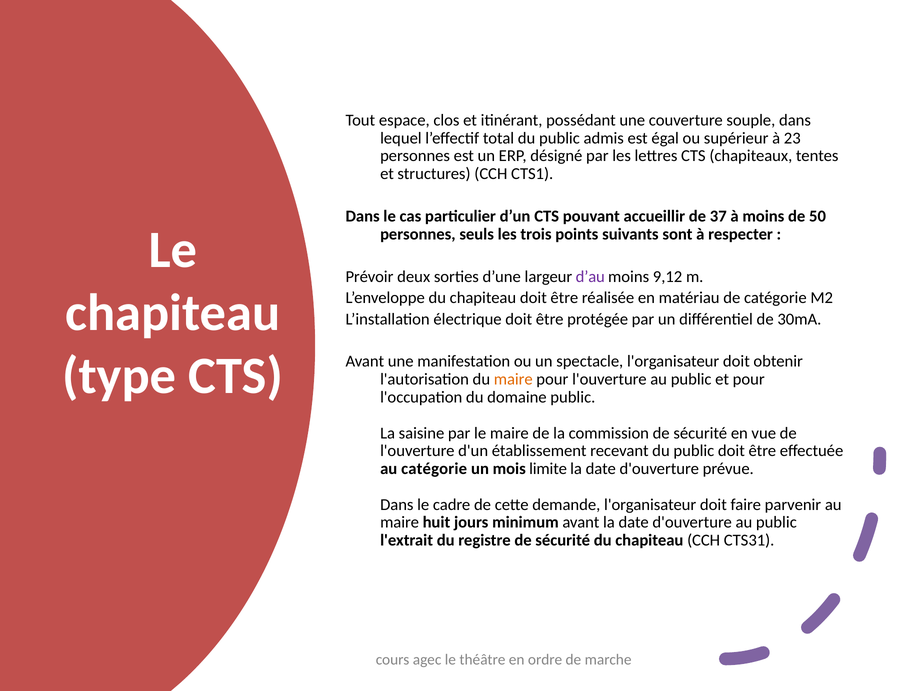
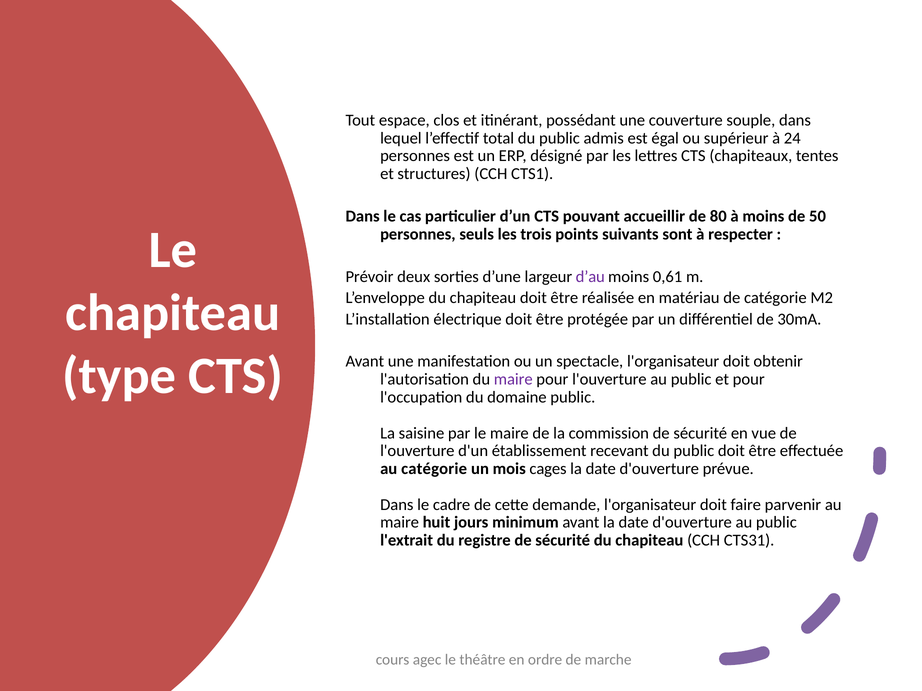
23: 23 -> 24
37: 37 -> 80
9,12: 9,12 -> 0,61
maire at (513, 380) colour: orange -> purple
limite: limite -> cages
